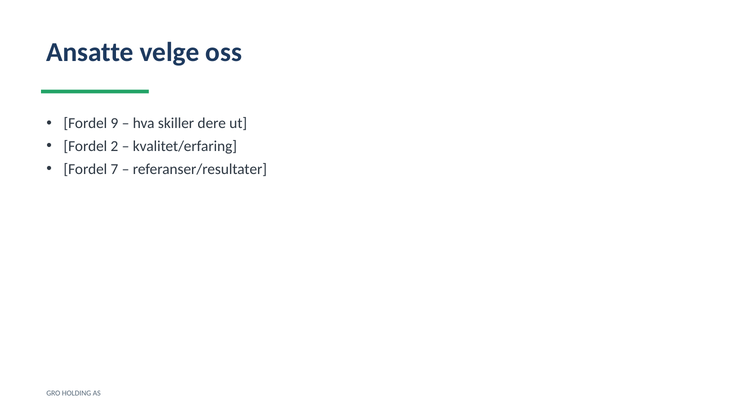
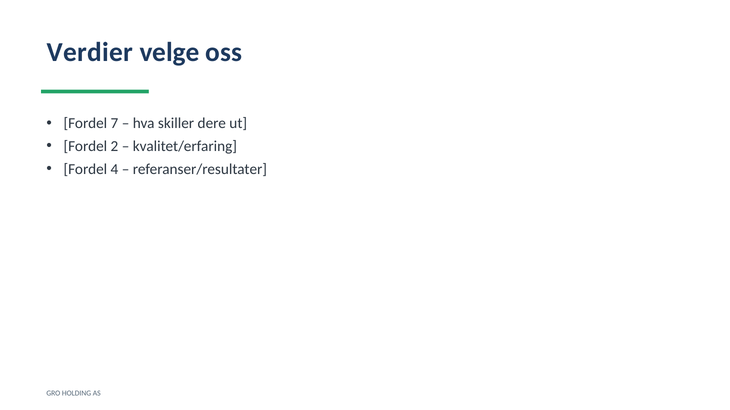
Ansatte: Ansatte -> Verdier
9: 9 -> 7
7: 7 -> 4
